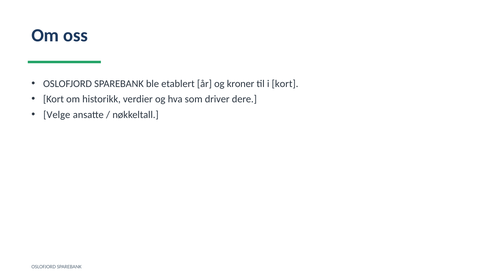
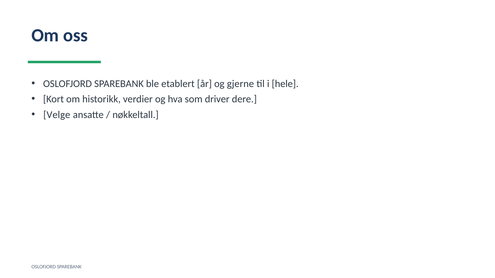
kroner: kroner -> gjerne
i kort: kort -> hele
